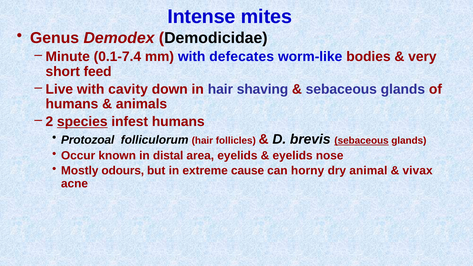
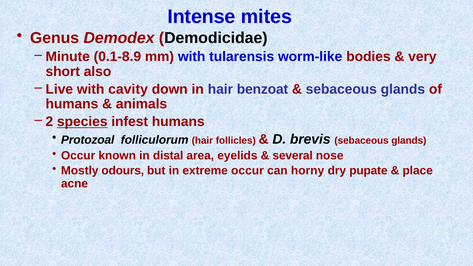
0.1-7.4: 0.1-7.4 -> 0.1-8.9
defecates: defecates -> tularensis
feed: feed -> also
shaving: shaving -> benzoat
sebaceous at (362, 141) underline: present -> none
eyelids at (293, 156): eyelids -> several
extreme cause: cause -> occur
animal: animal -> pupate
vivax: vivax -> place
